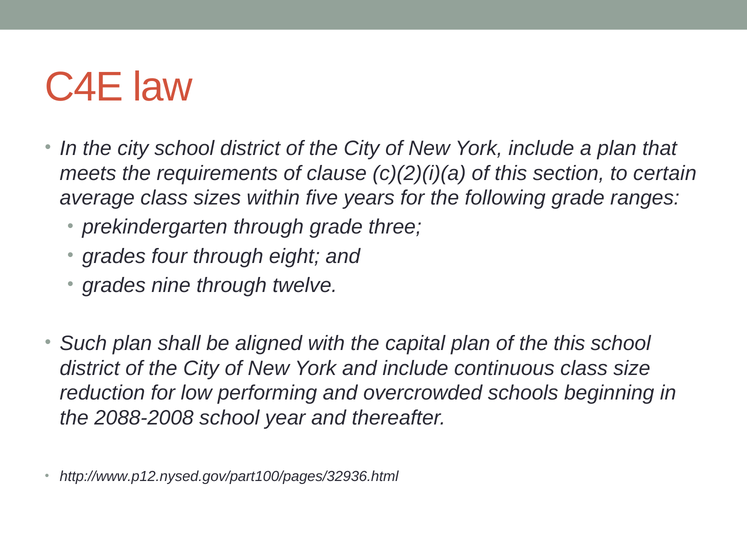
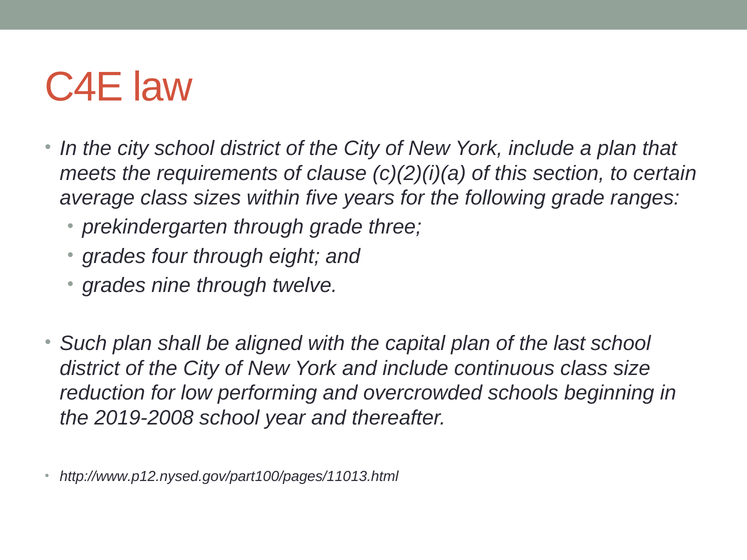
the this: this -> last
2088-2008: 2088-2008 -> 2019-2008
http://www.p12.nysed.gov/part100/pages/32936.html: http://www.p12.nysed.gov/part100/pages/32936.html -> http://www.p12.nysed.gov/part100/pages/11013.html
